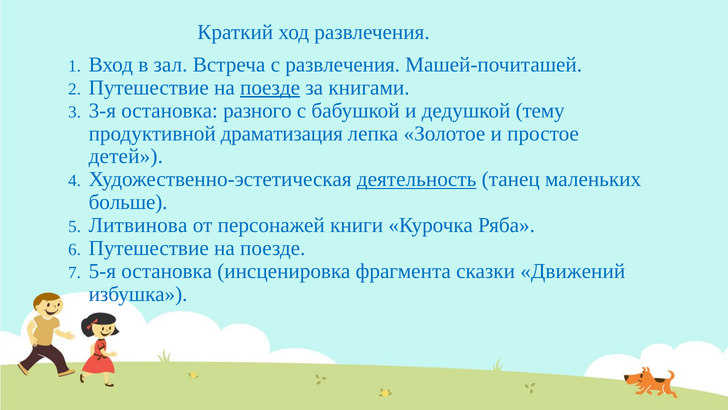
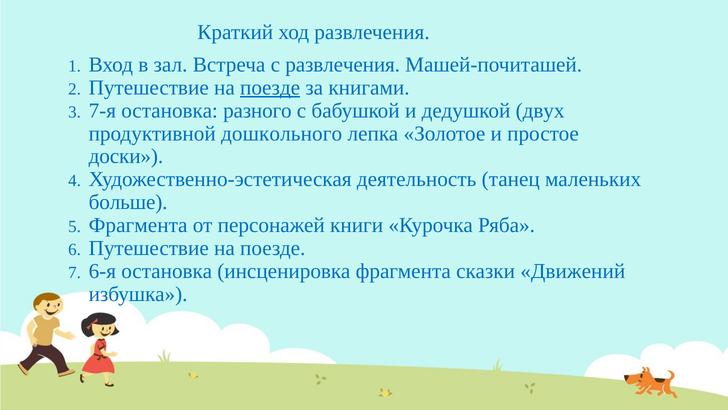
3-я: 3-я -> 7-я
тему: тему -> двух
драматизация: драматизация -> дошкольного
детей: детей -> доски
деятельность underline: present -> none
Литвинова at (138, 225): Литвинова -> Фрагмента
5-я: 5-я -> 6-я
